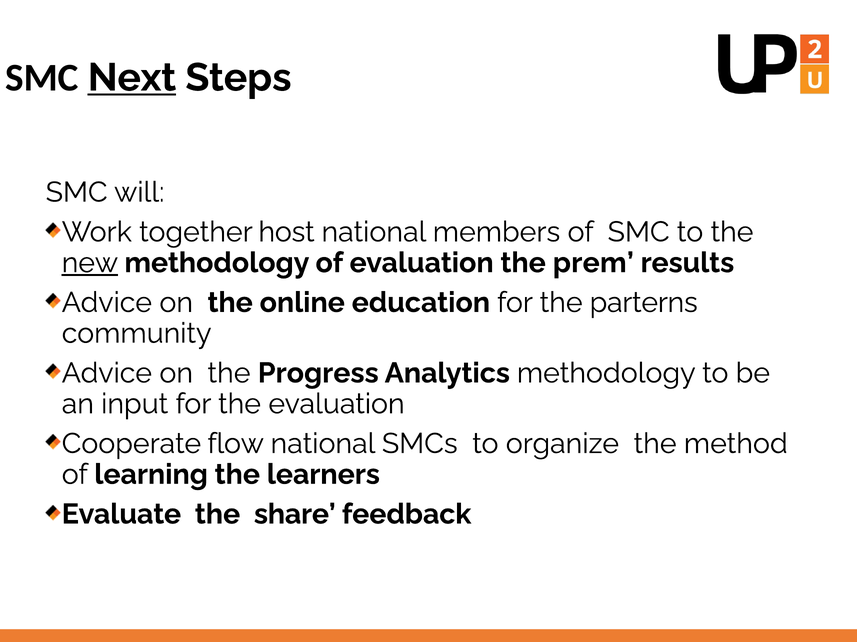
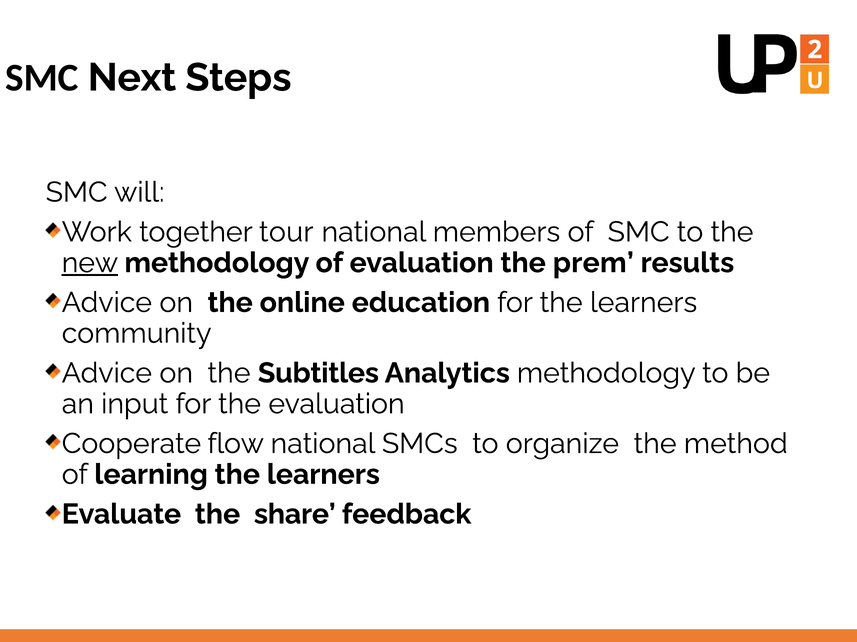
Next underline: present -> none
host: host -> tour
for the parterns: parterns -> learners
Progress: Progress -> Subtitles
